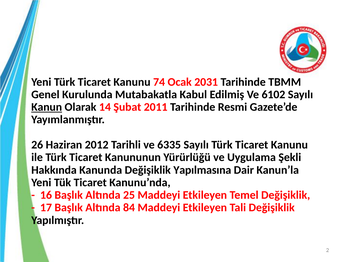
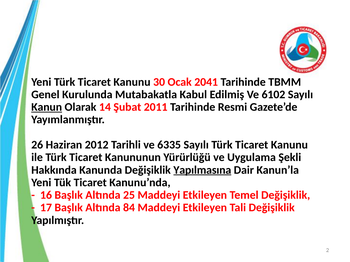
74: 74 -> 30
2031: 2031 -> 2041
Yapılmasına underline: none -> present
